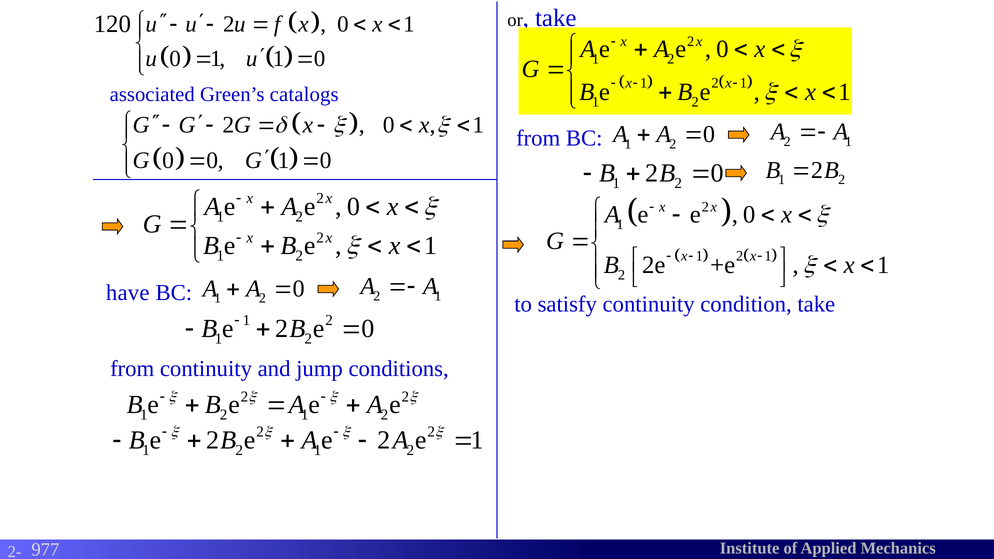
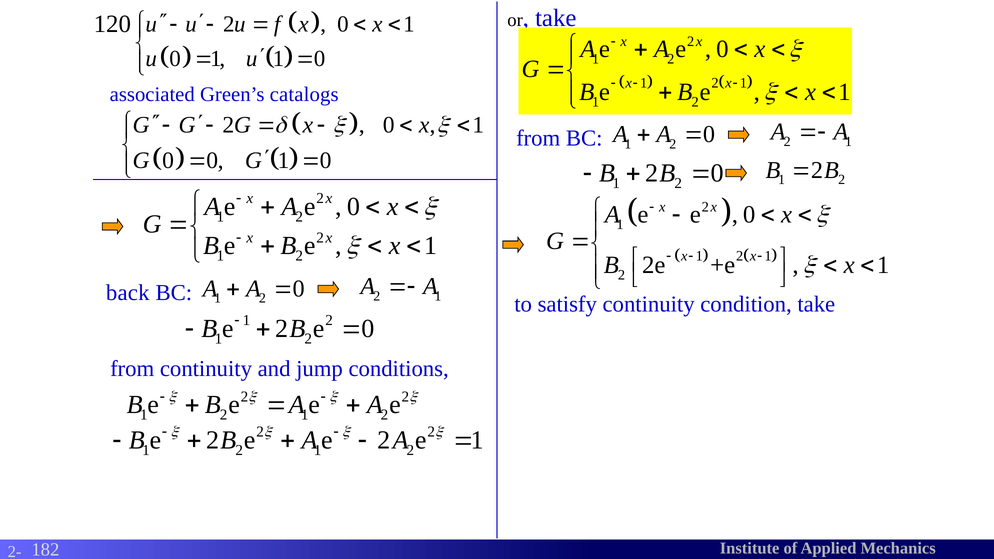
have: have -> back
977: 977 -> 182
